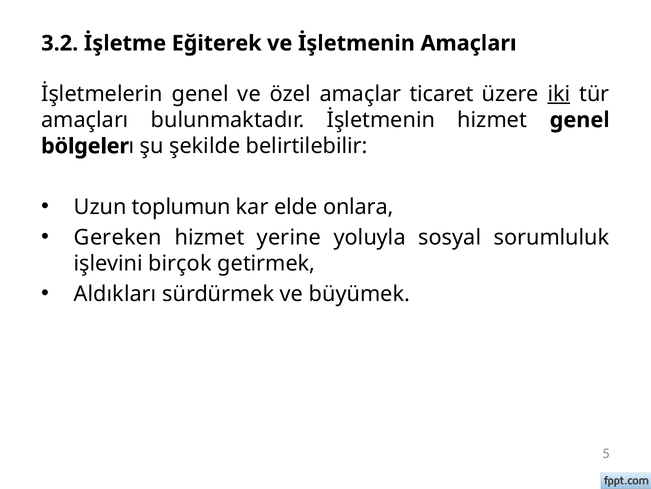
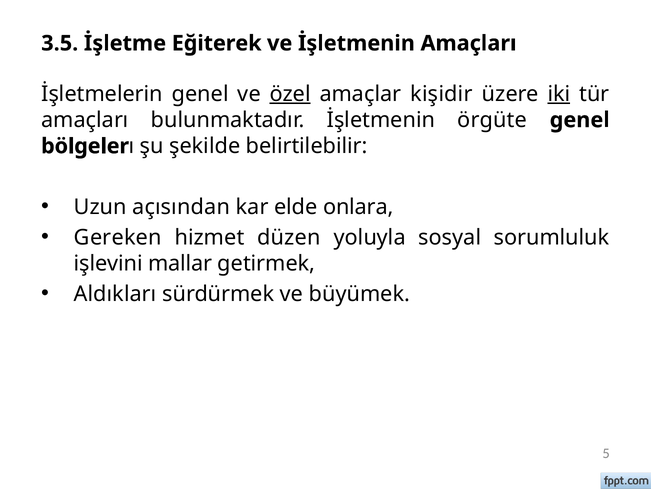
3.2: 3.2 -> 3.5
özel underline: none -> present
ticaret: ticaret -> kişidir
İşletmenin hizmet: hizmet -> örgüte
toplumun: toplumun -> açısından
yerine: yerine -> düzen
birçok: birçok -> mallar
